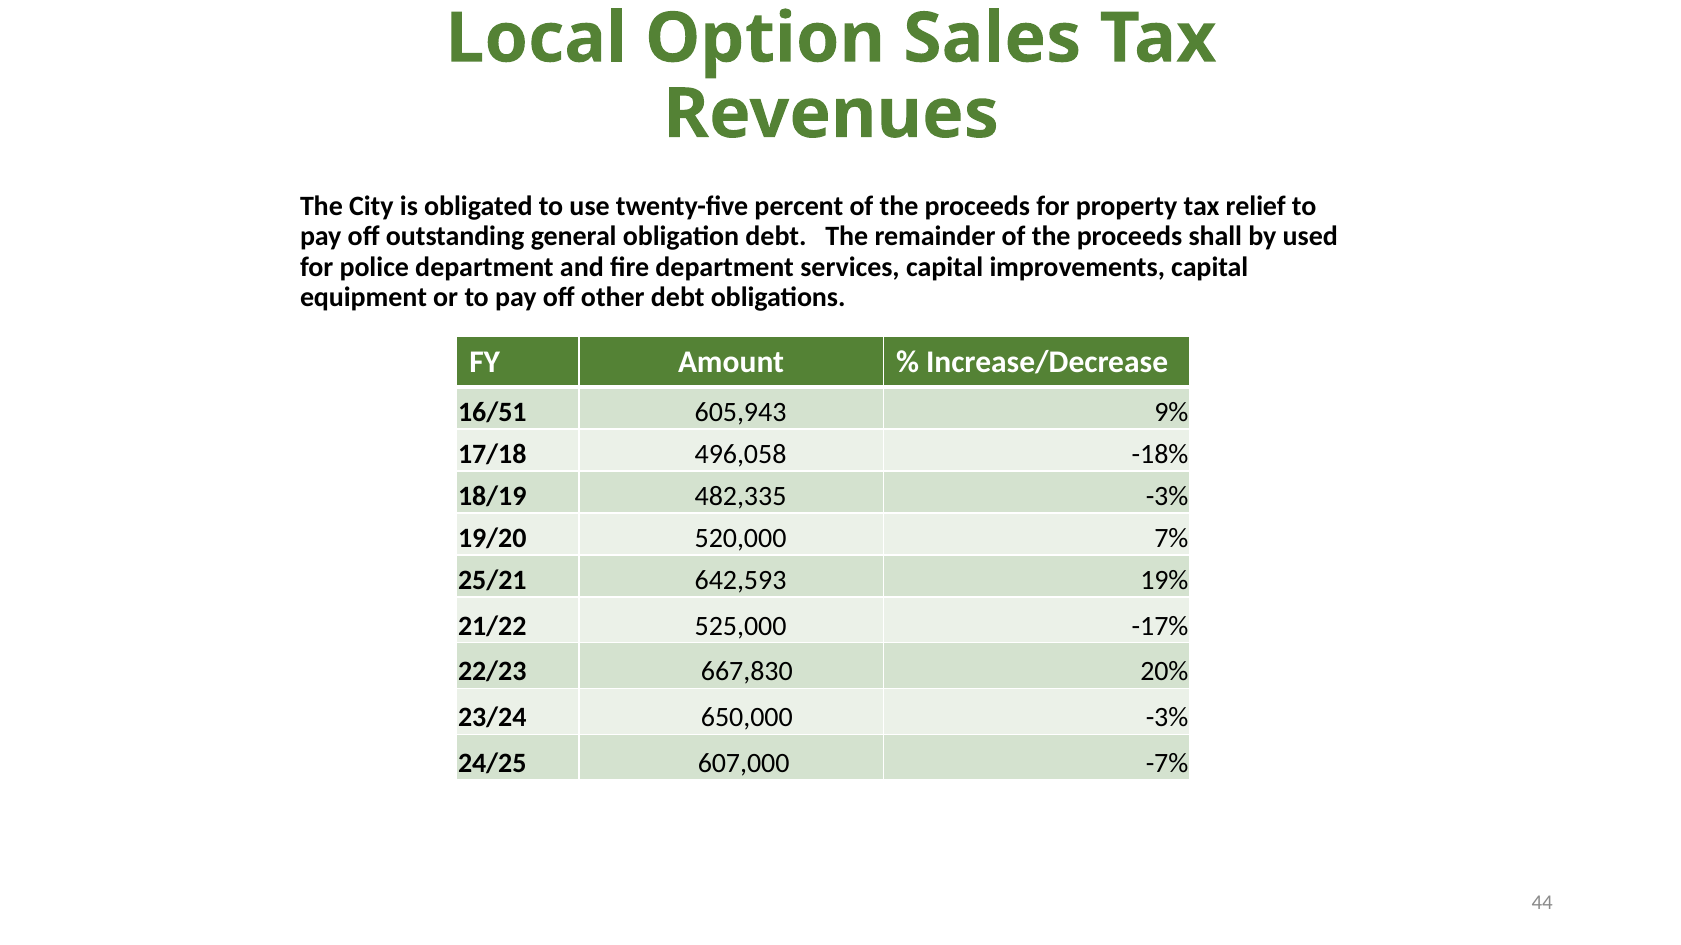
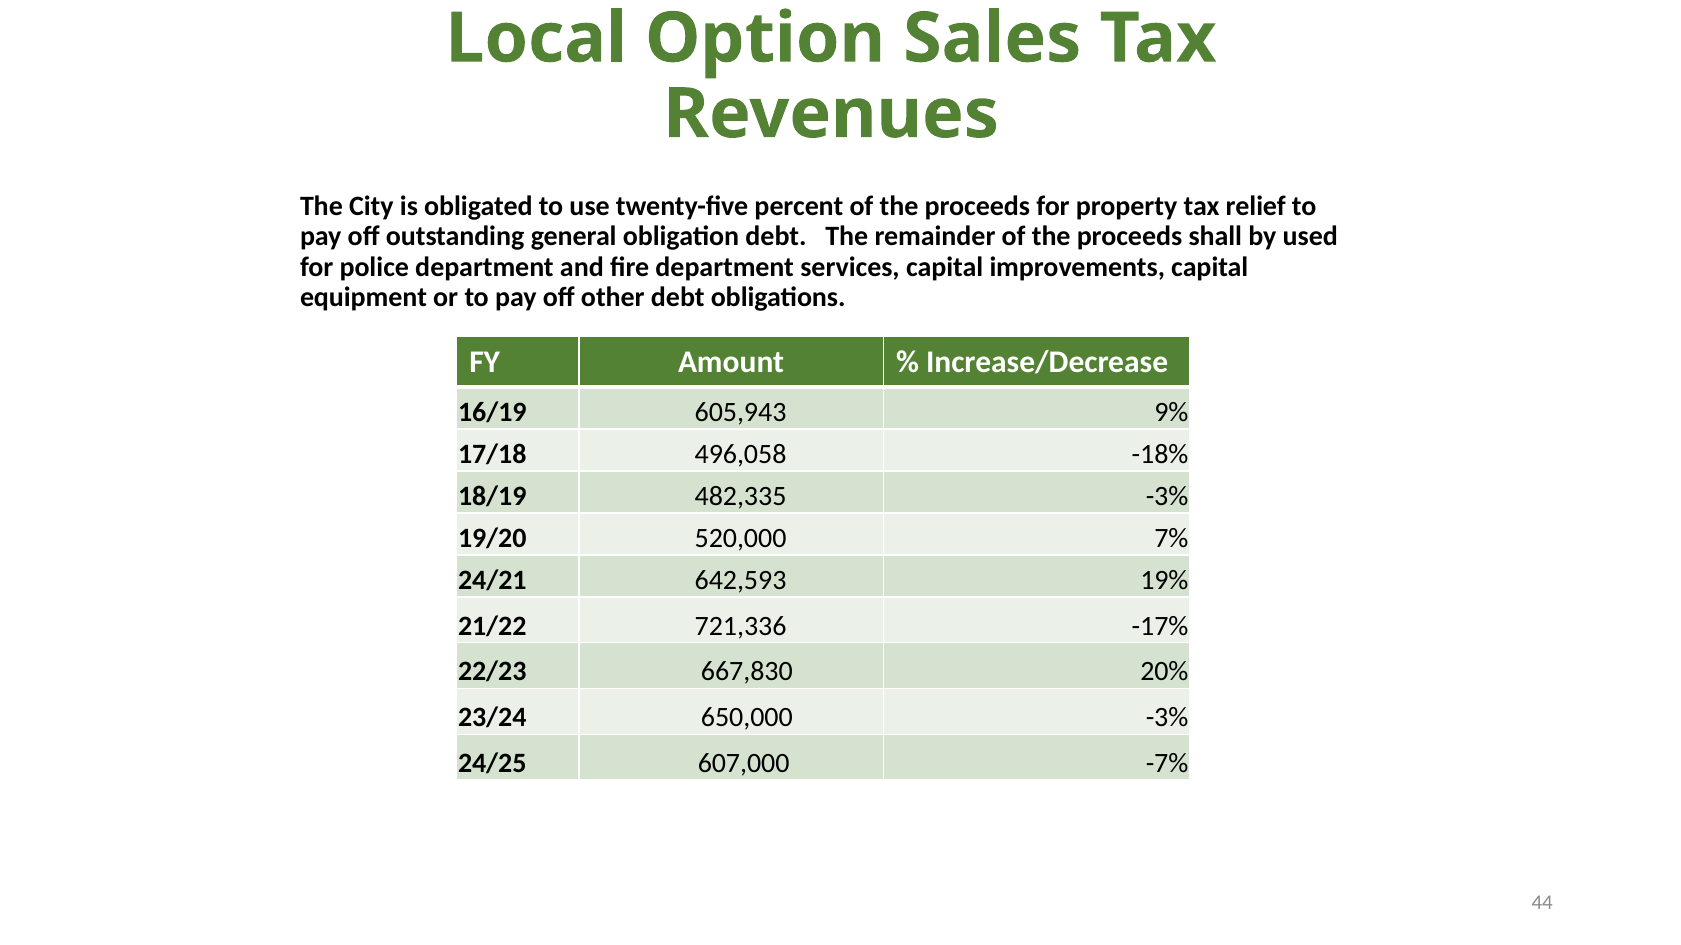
16/51: 16/51 -> 16/19
25/21: 25/21 -> 24/21
525,000: 525,000 -> 721,336
